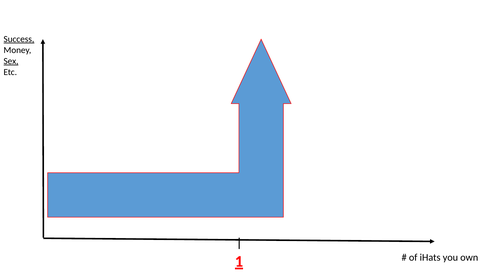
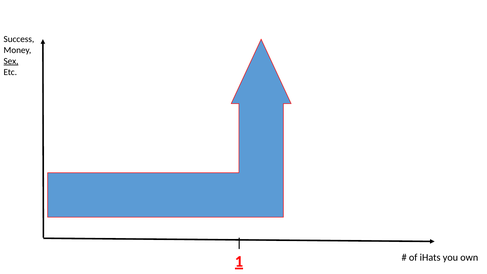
Success underline: present -> none
